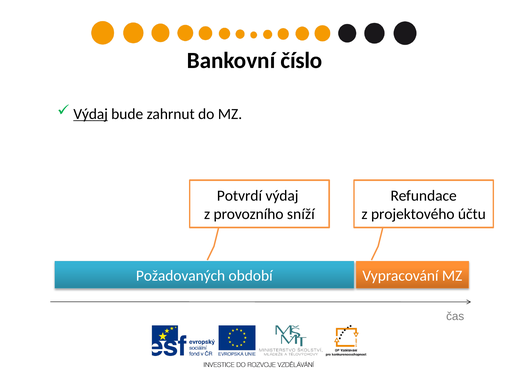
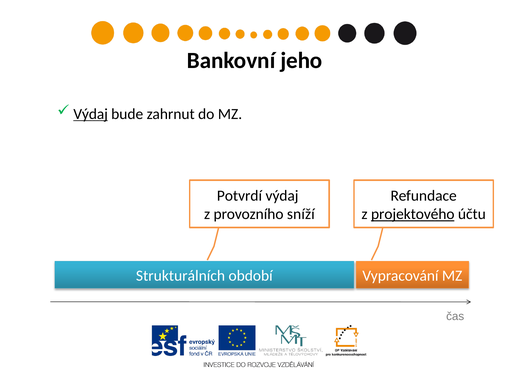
číslo: číslo -> jeho
projektového underline: none -> present
Požadovaných: Požadovaných -> Strukturálních
